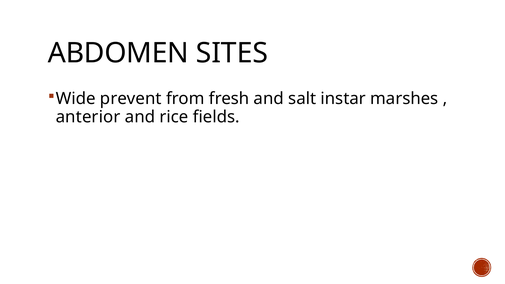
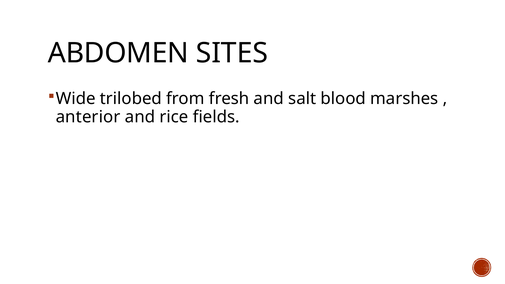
prevent: prevent -> trilobed
instar: instar -> blood
